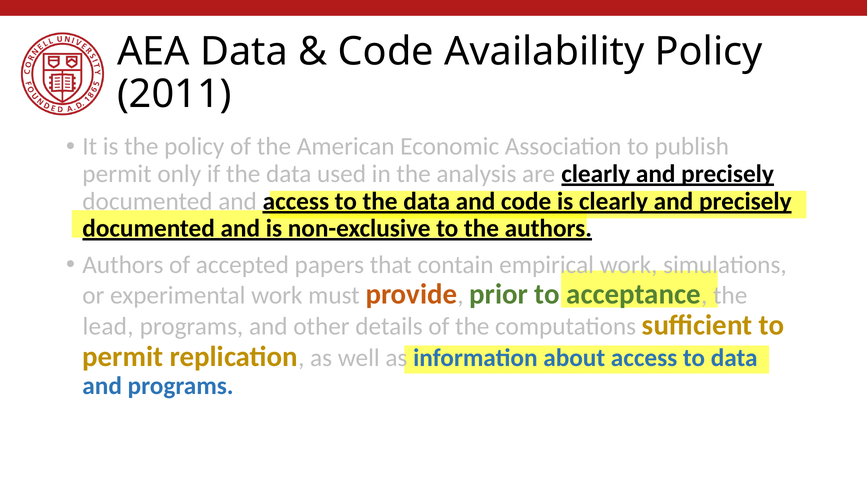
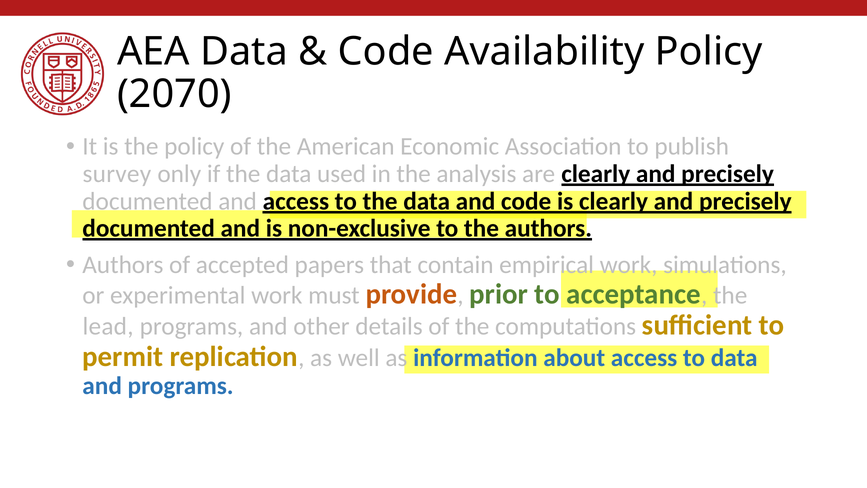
2011: 2011 -> 2070
permit at (117, 174): permit -> survey
